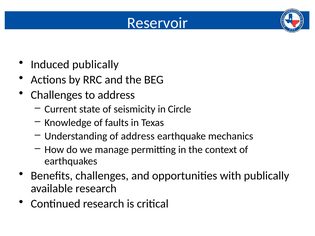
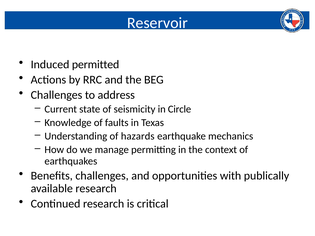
Induced publically: publically -> permitted
of address: address -> hazards
